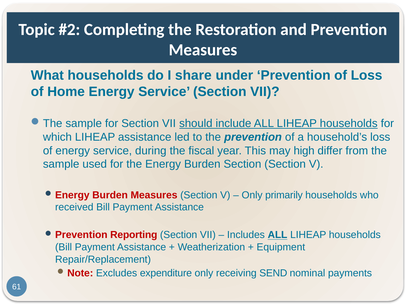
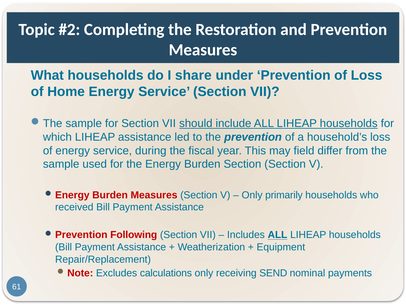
high: high -> field
Reporting: Reporting -> Following
expenditure: expenditure -> calculations
